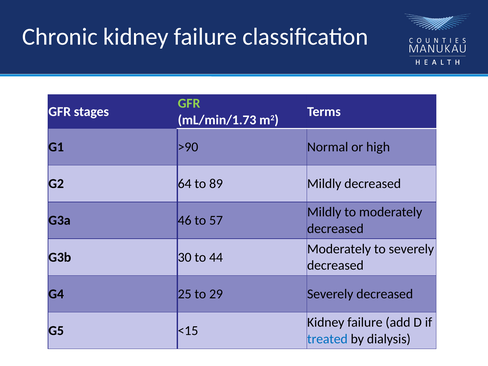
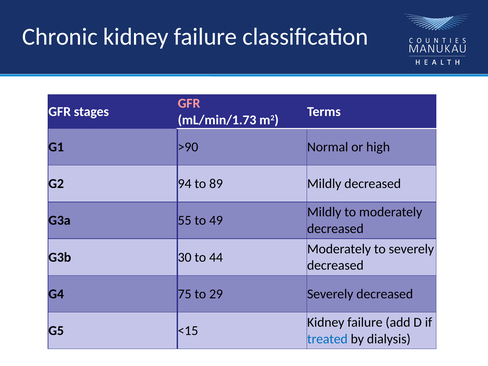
GFR at (189, 103) colour: light green -> pink
64: 64 -> 94
46: 46 -> 55
57: 57 -> 49
25: 25 -> 75
